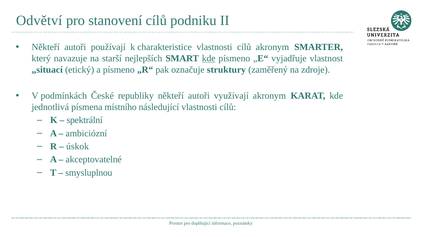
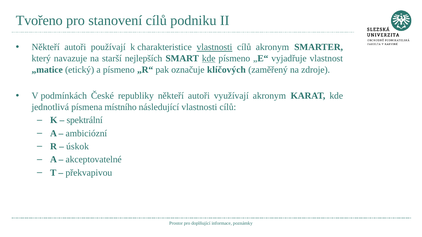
Odvětví: Odvětví -> Tvořeno
vlastnosti at (214, 47) underline: none -> present
„situací: „situací -> „matice
struktury: struktury -> klíčových
smysluplnou: smysluplnou -> překvapivou
